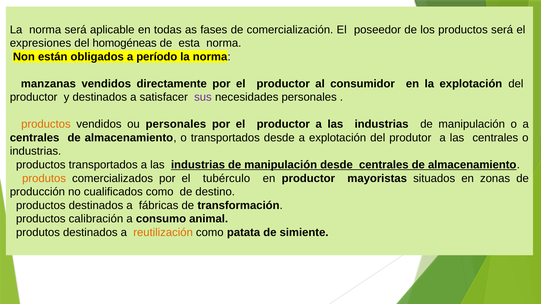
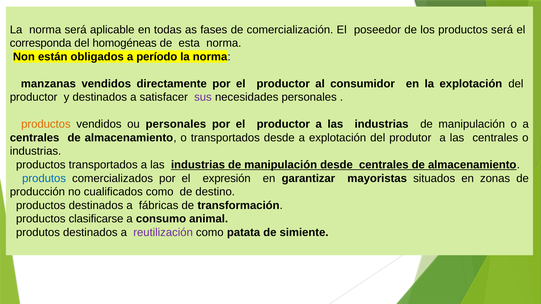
expresiones: expresiones -> corresponda
produtos at (44, 178) colour: orange -> blue
tubérculo: tubérculo -> expresión
en productor: productor -> garantizar
calibración: calibración -> clasificarse
reutilización colour: orange -> purple
